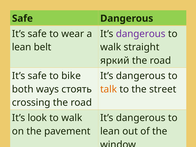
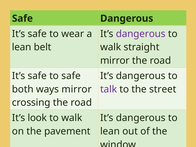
яркий at (115, 61): яркий -> mirror
to bike: bike -> safe
ways стоять: стоять -> mirror
talk colour: orange -> purple
